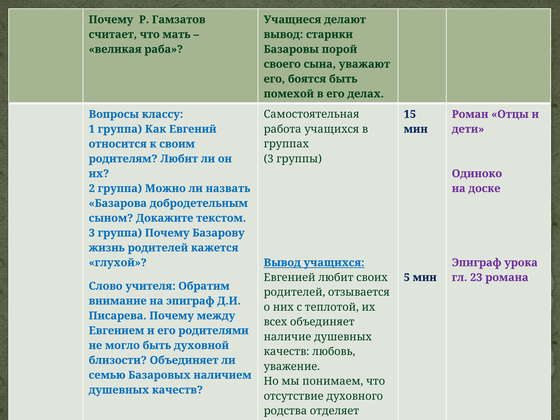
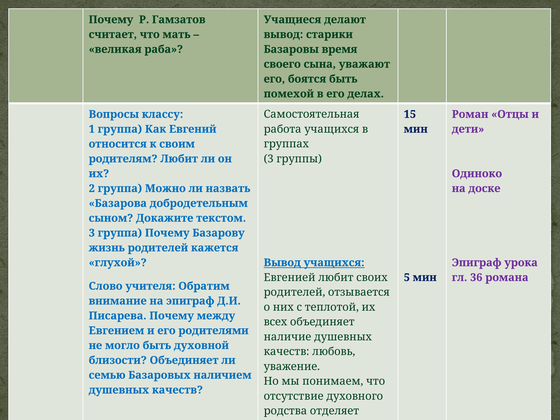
порой: порой -> время
23: 23 -> 36
